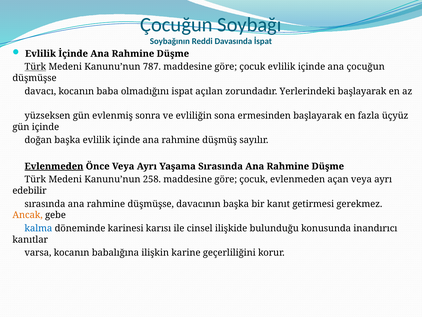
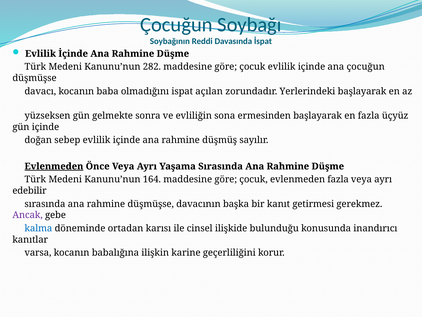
Türk at (35, 67) underline: present -> none
787: 787 -> 282
evlenmiş: evlenmiş -> gelmekte
doğan başka: başka -> sebep
258: 258 -> 164
evlenmeden açan: açan -> fazla
Ancak colour: orange -> purple
karinesi: karinesi -> ortadan
